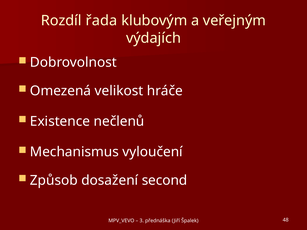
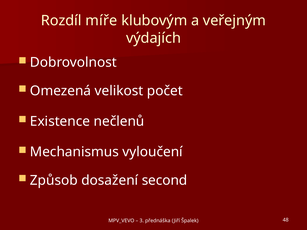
řada: řada -> míře
hráče: hráče -> počet
